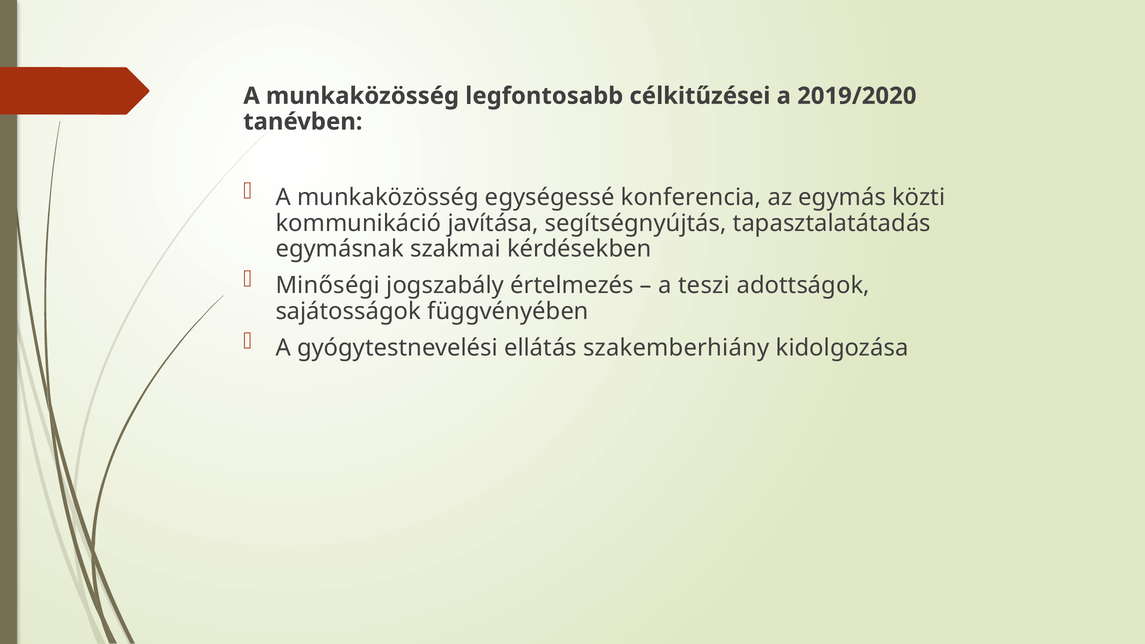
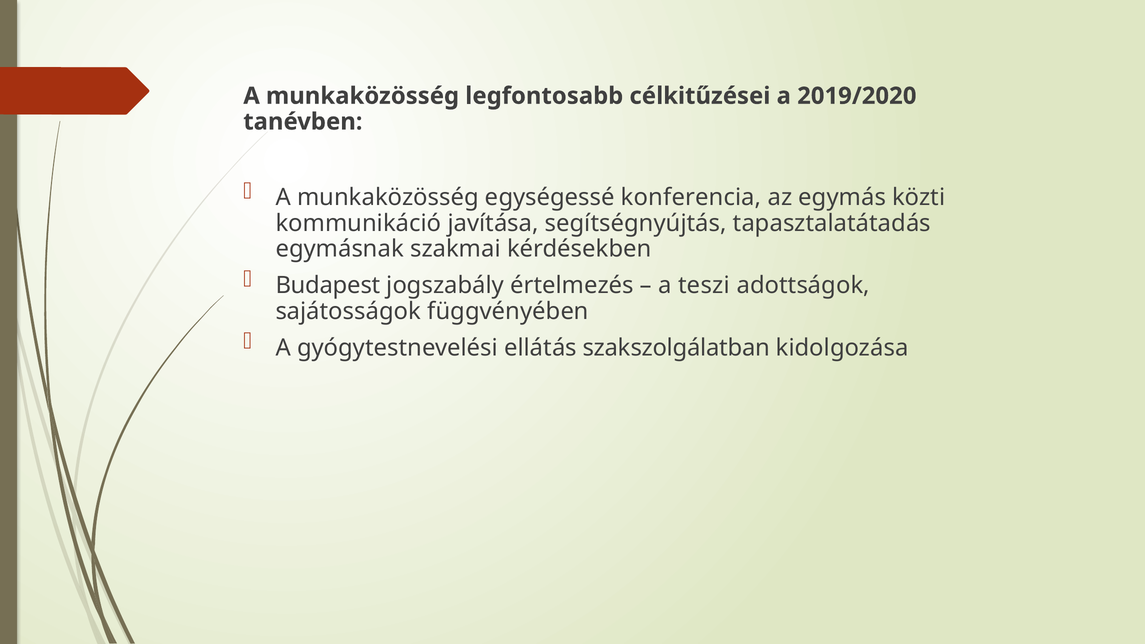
Minőségi: Minőségi -> Budapest
szakemberhiány: szakemberhiány -> szakszolgálatban
